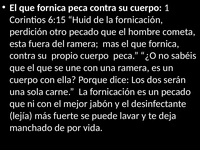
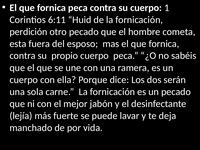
6:15: 6:15 -> 6:11
del ramera: ramera -> esposo
